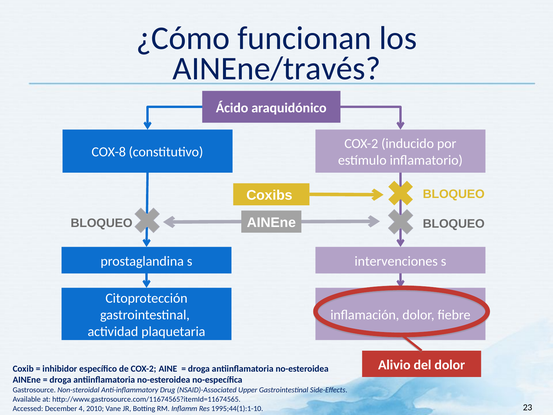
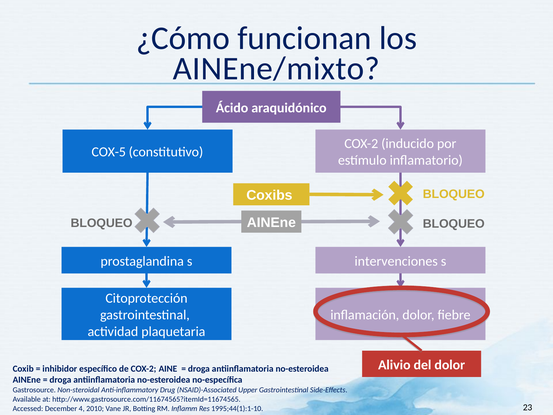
AINEne/través: AINEne/través -> AINEne/mixto
COX-8: COX-8 -> COX-5
